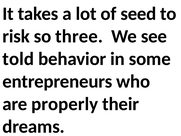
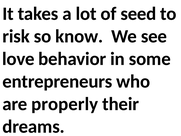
three: three -> know
told: told -> love
